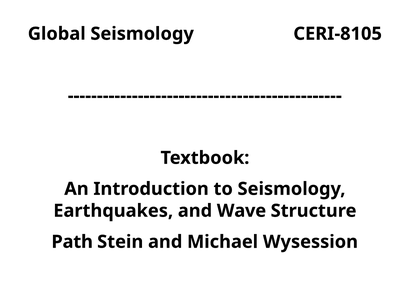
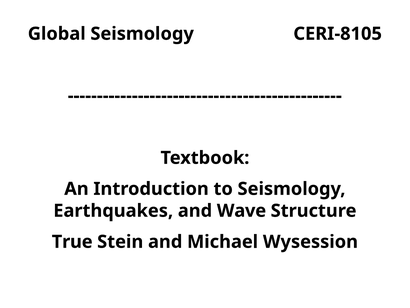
Path: Path -> True
